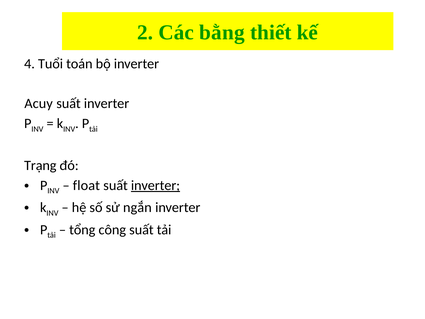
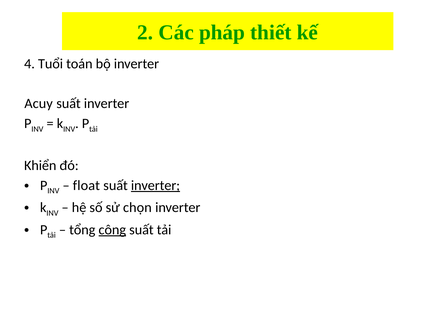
bằng: bằng -> pháp
Trạng: Trạng -> Khiển
ngắn: ngắn -> chọn
công underline: none -> present
